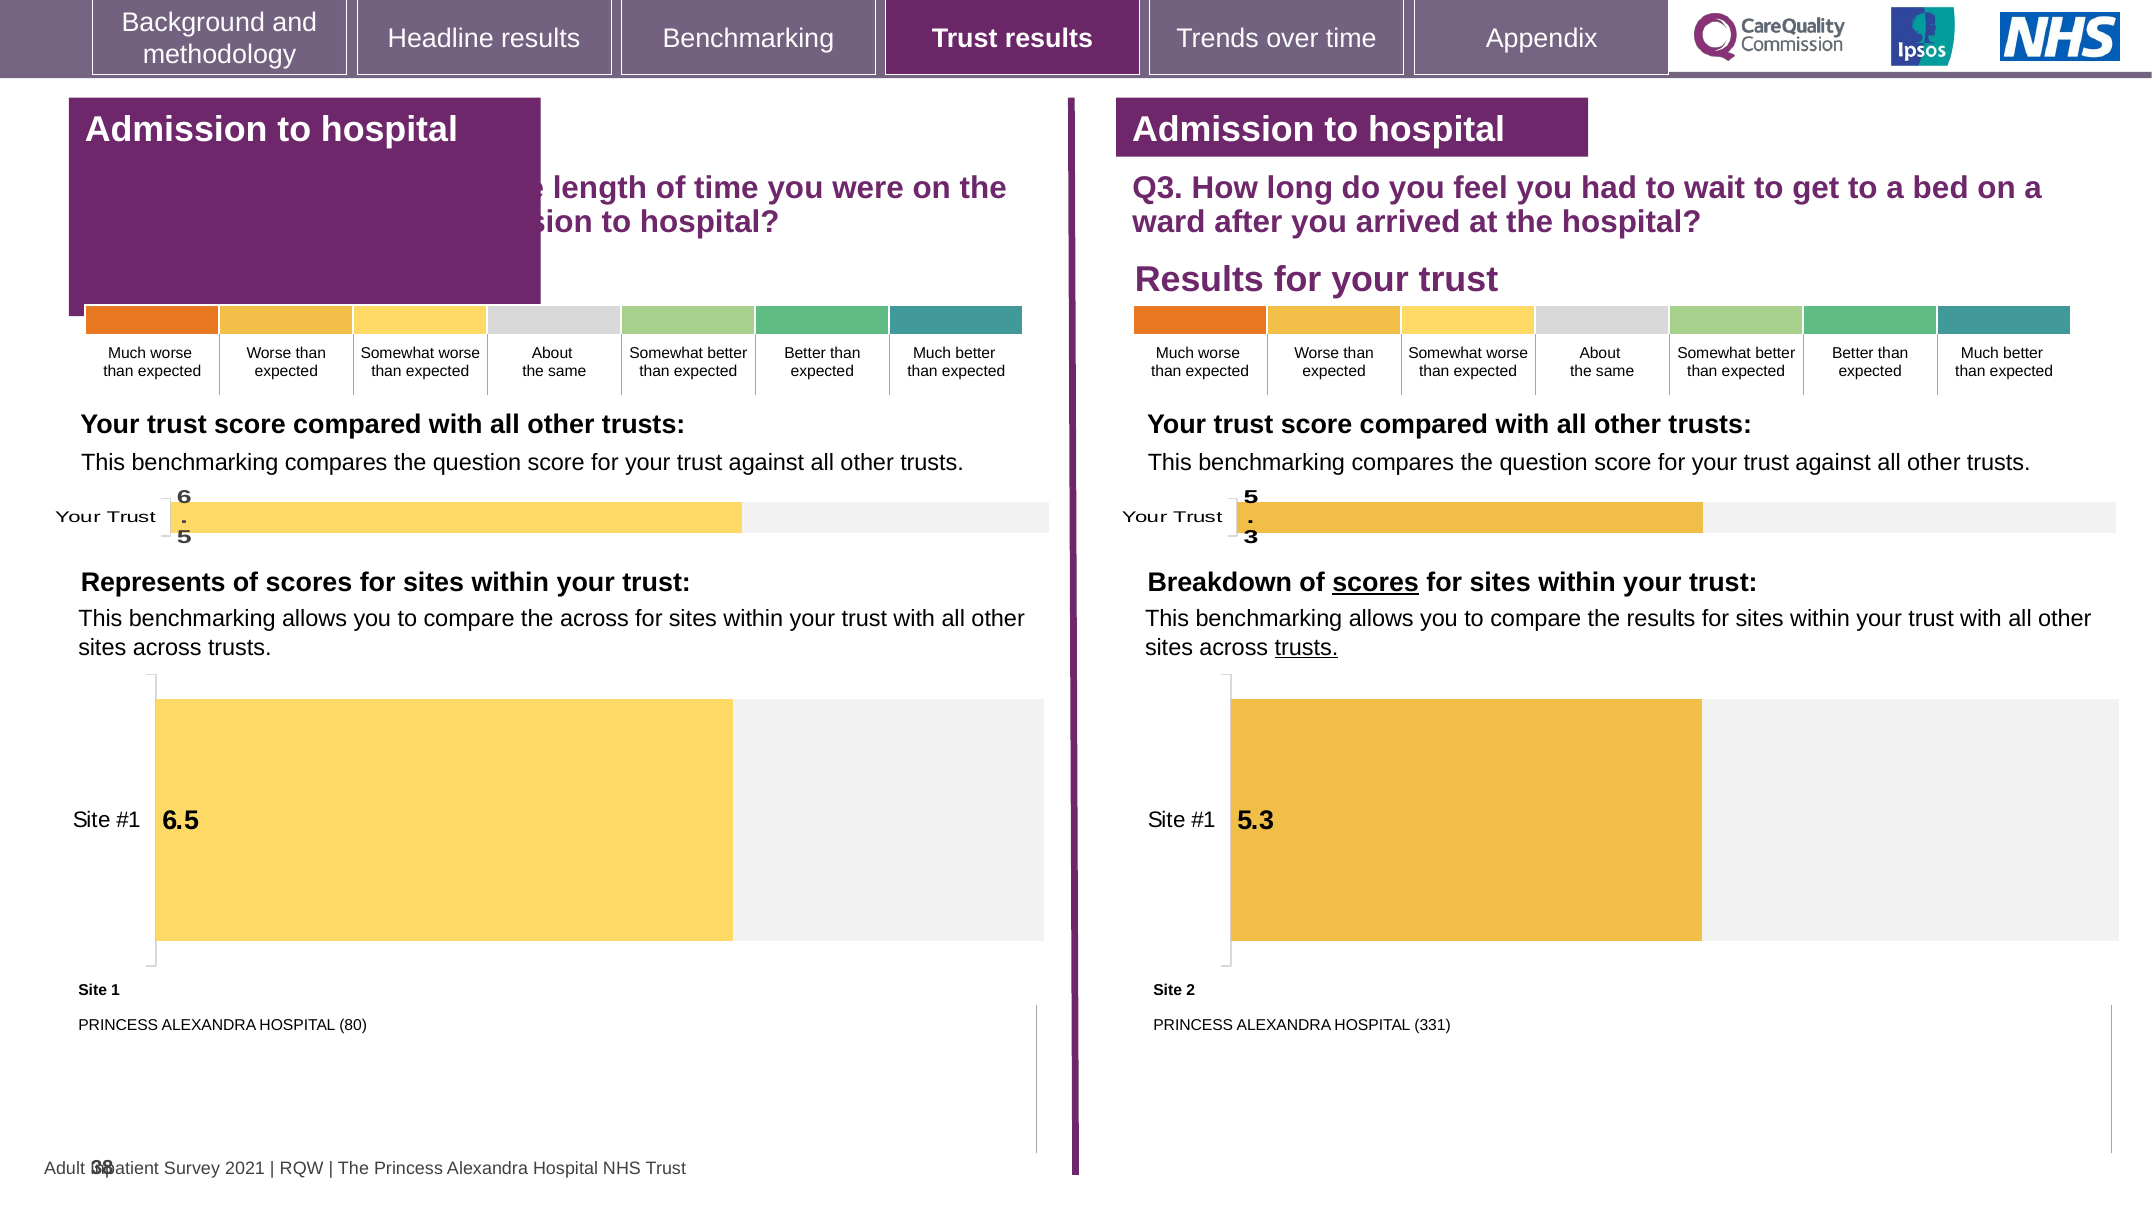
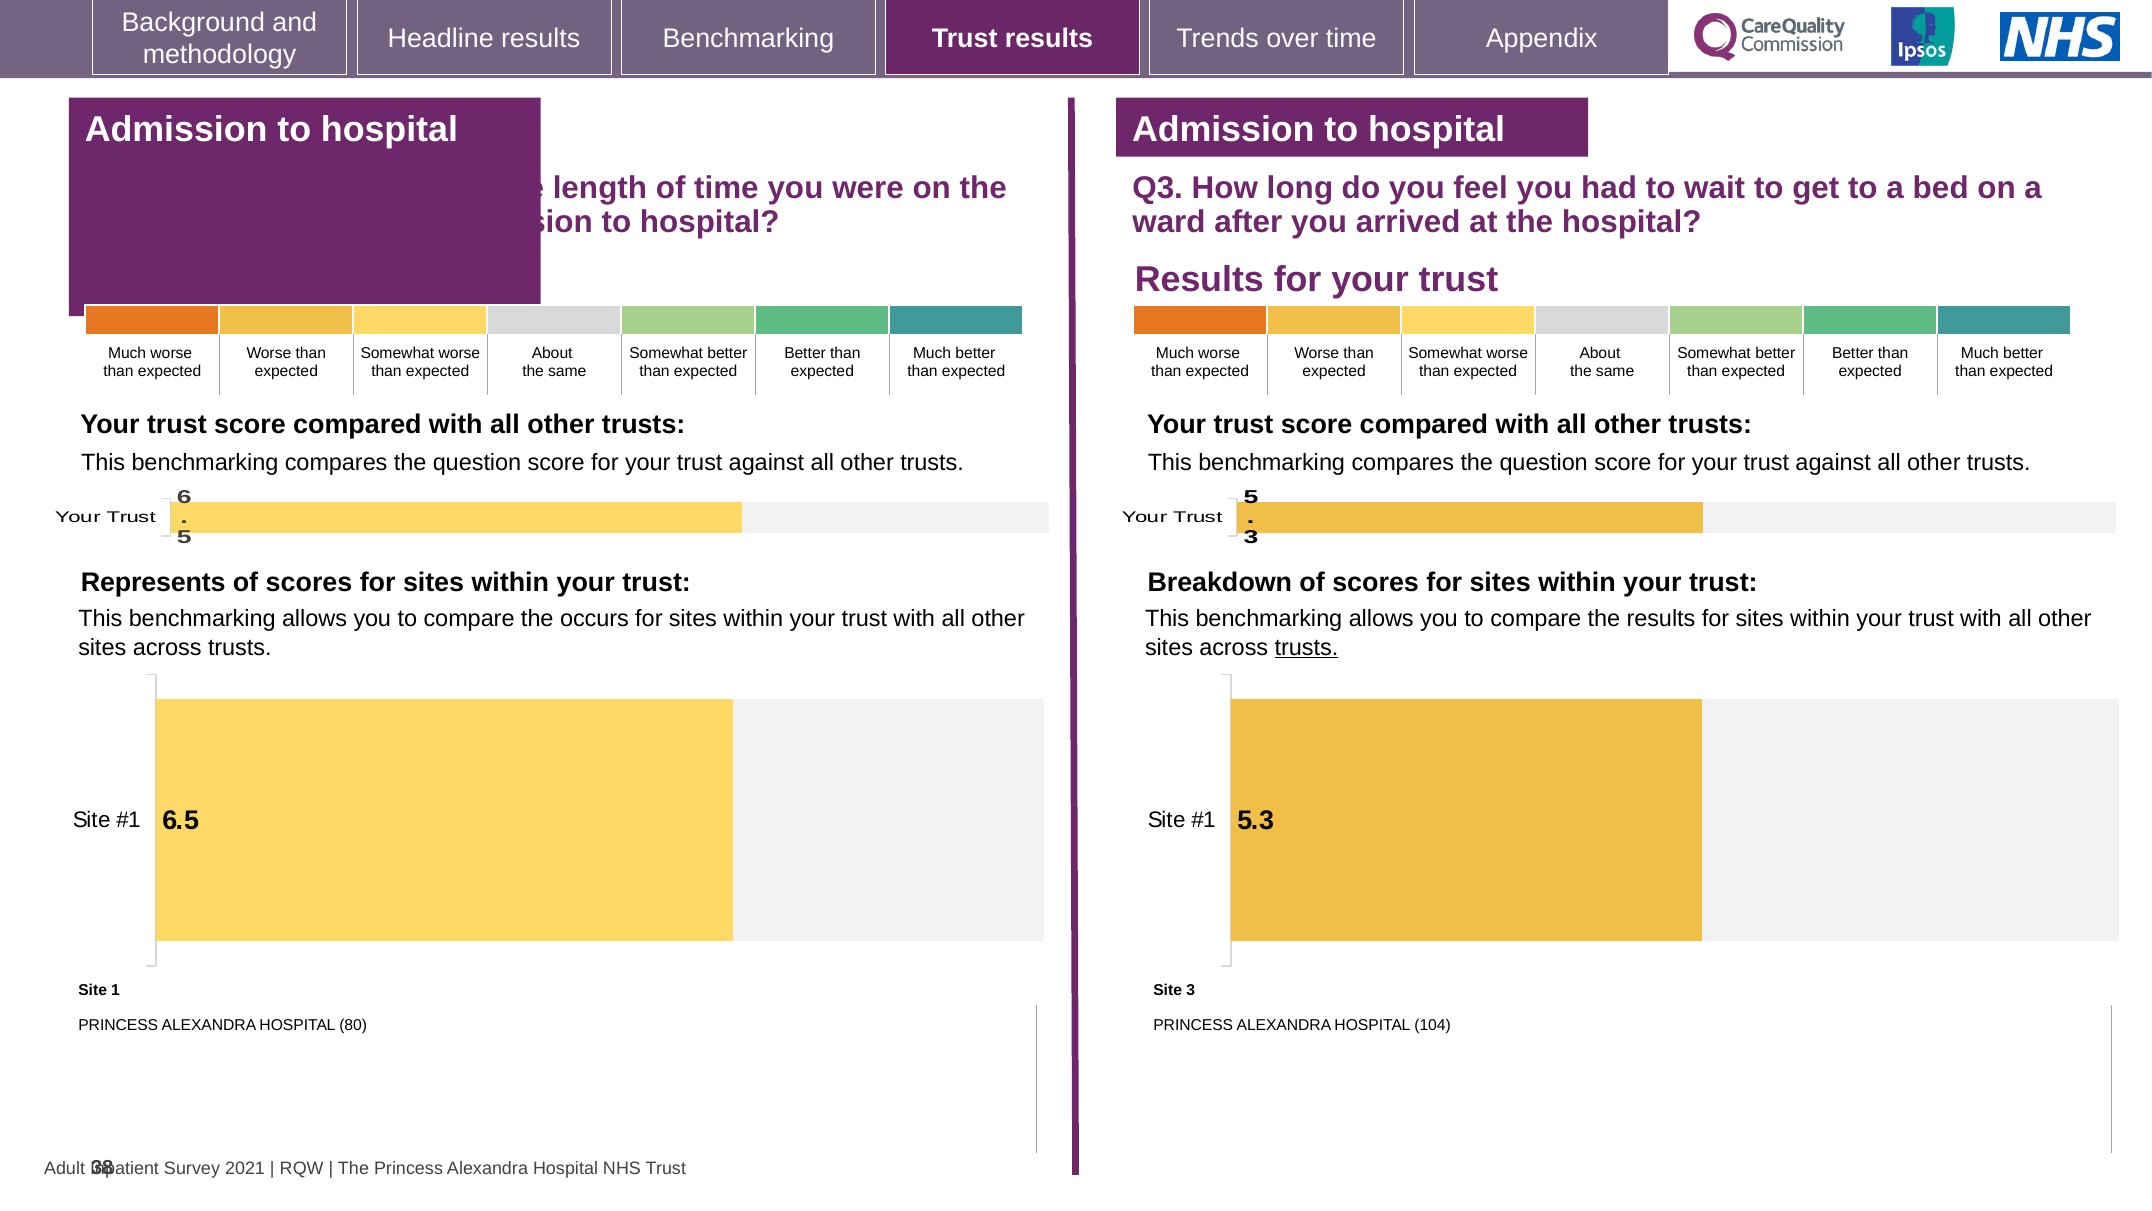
scores at (1376, 582) underline: present -> none
the across: across -> occurs
Site 2: 2 -> 3
331: 331 -> 104
